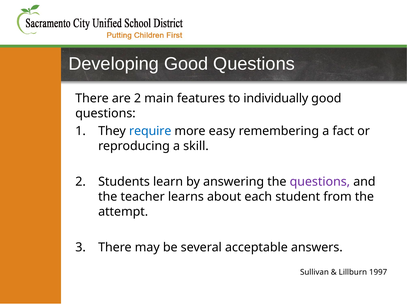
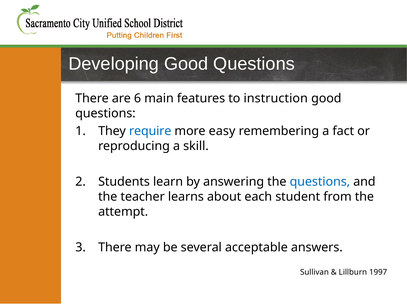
are 2: 2 -> 6
individually: individually -> instruction
questions at (320, 182) colour: purple -> blue
